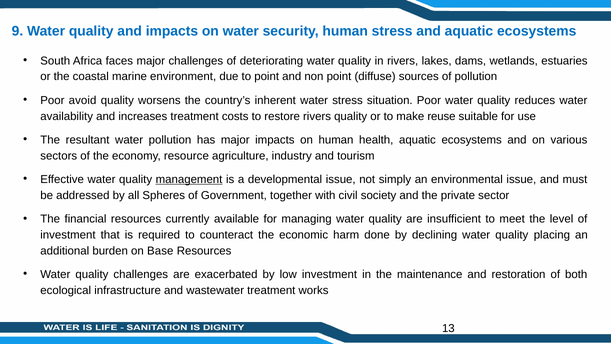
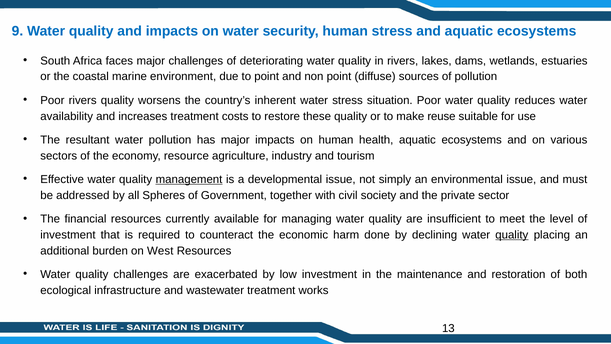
Poor avoid: avoid -> rivers
restore rivers: rivers -> these
quality at (512, 235) underline: none -> present
Base: Base -> West
